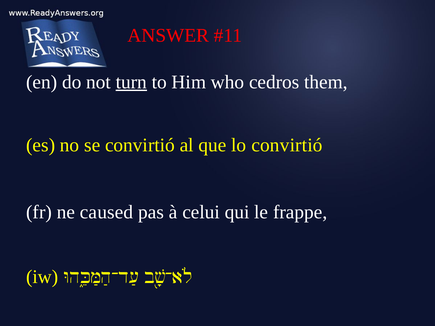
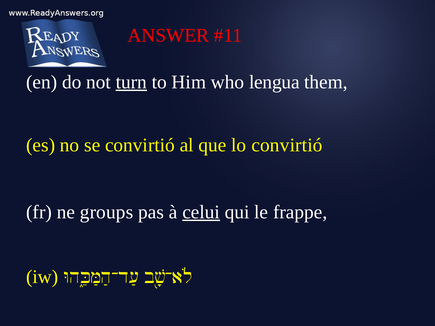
cedros: cedros -> lengua
caused: caused -> groups
celui underline: none -> present
